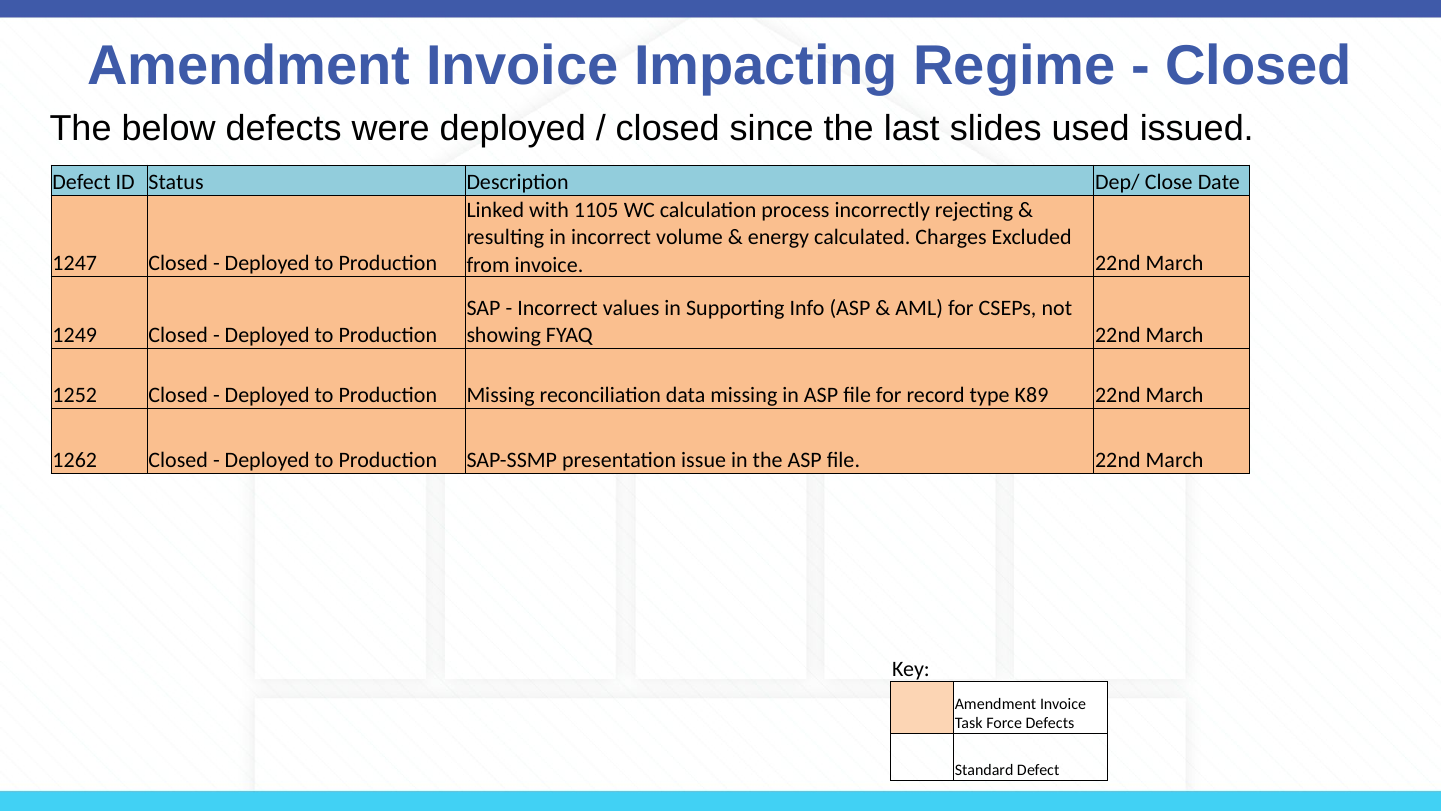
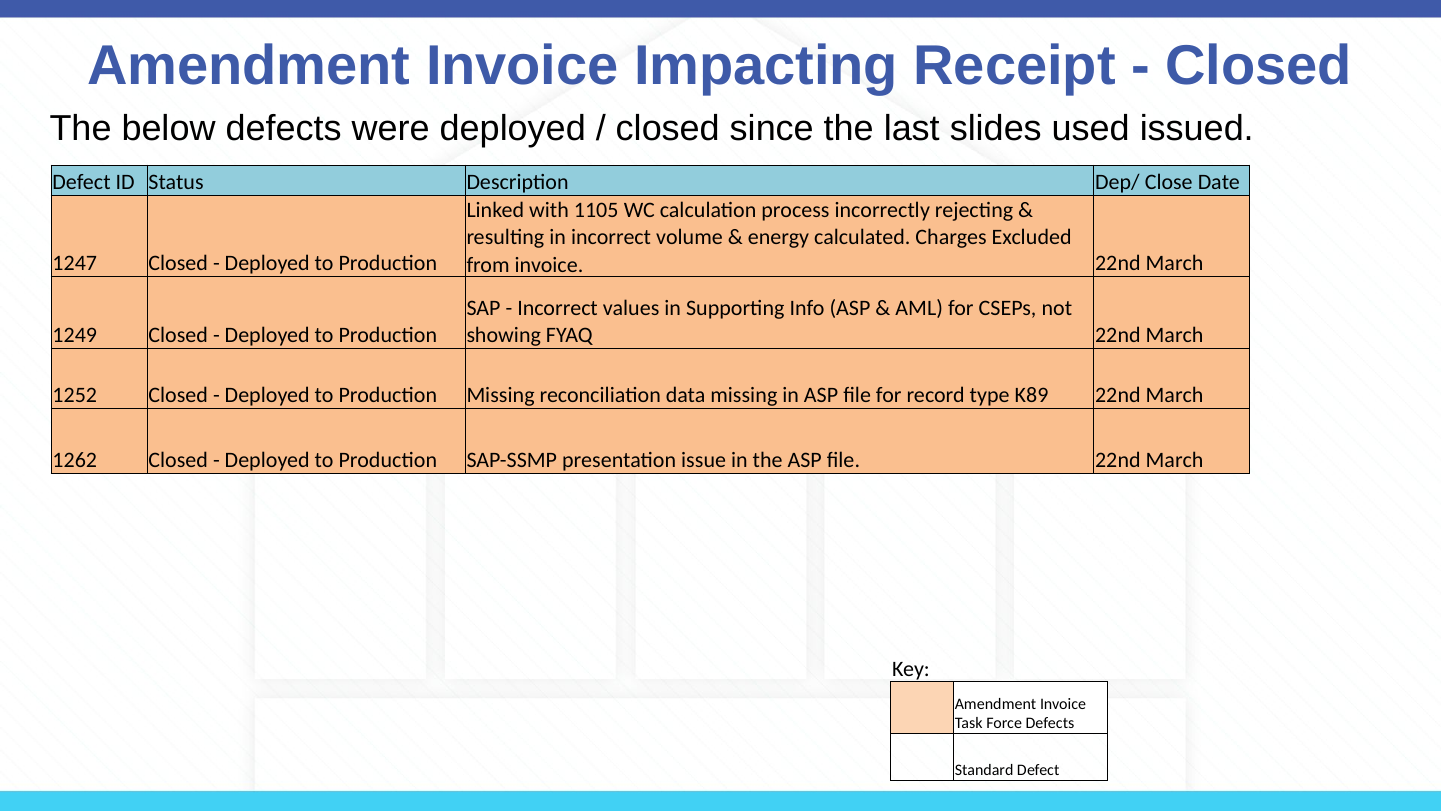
Regime: Regime -> Receipt
